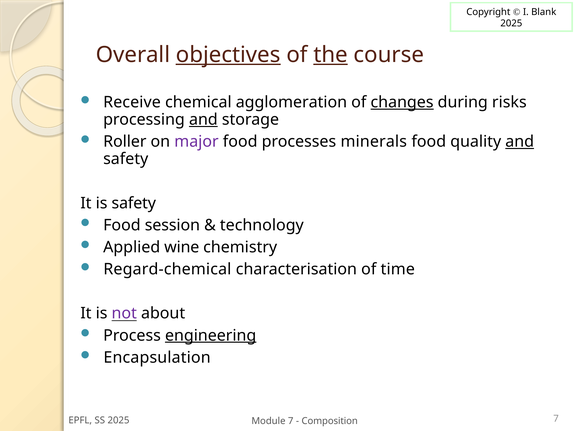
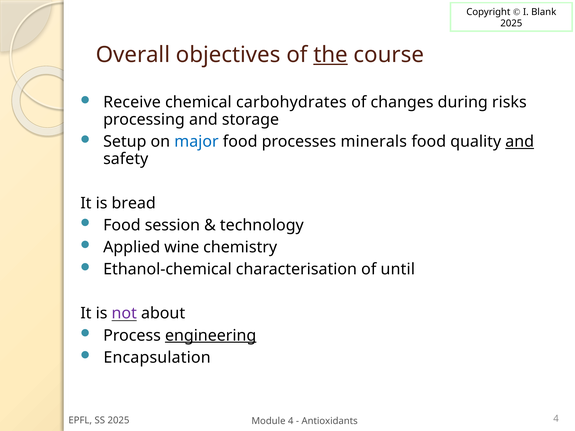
objectives underline: present -> none
agglomeration: agglomeration -> carbohydrates
changes underline: present -> none
and at (203, 120) underline: present -> none
Roller: Roller -> Setup
major colour: purple -> blue
is safety: safety -> bread
Regard-chemical: Regard-chemical -> Ethanol-chemical
time: time -> until
7 at (556, 419): 7 -> 4
Module 7: 7 -> 4
Composition: Composition -> Antioxidants
